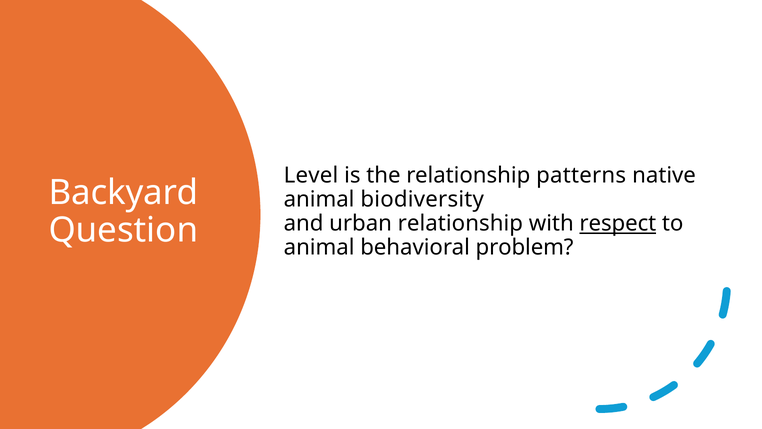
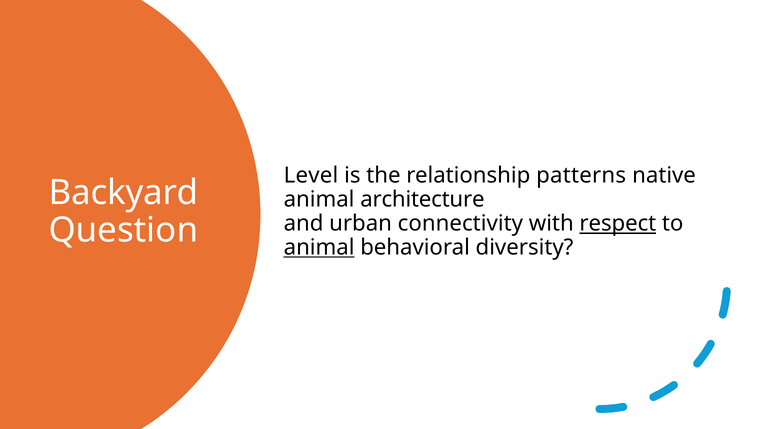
biodiversity: biodiversity -> architecture
urban relationship: relationship -> connectivity
animal at (319, 247) underline: none -> present
problem: problem -> diversity
